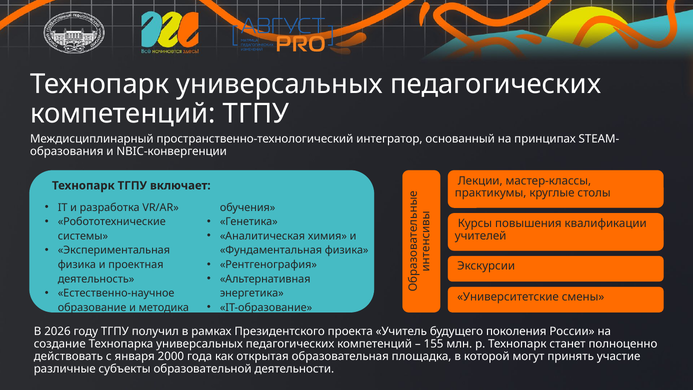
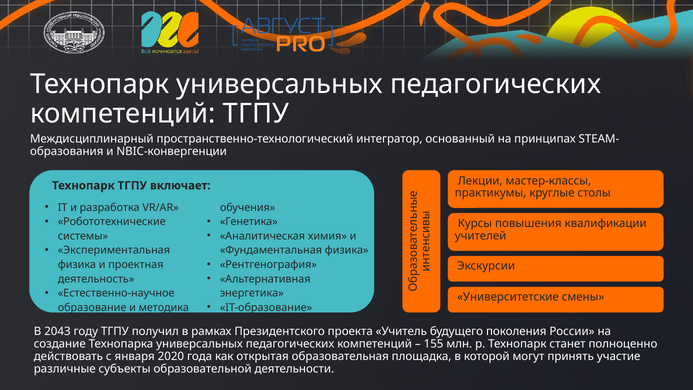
2026: 2026 -> 2043
2000: 2000 -> 2020
